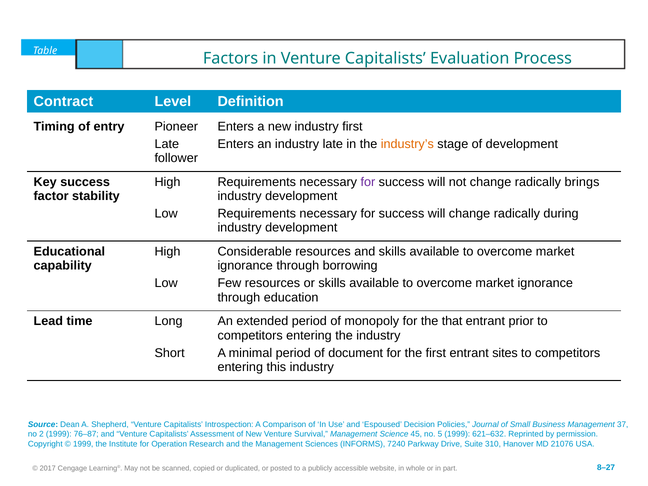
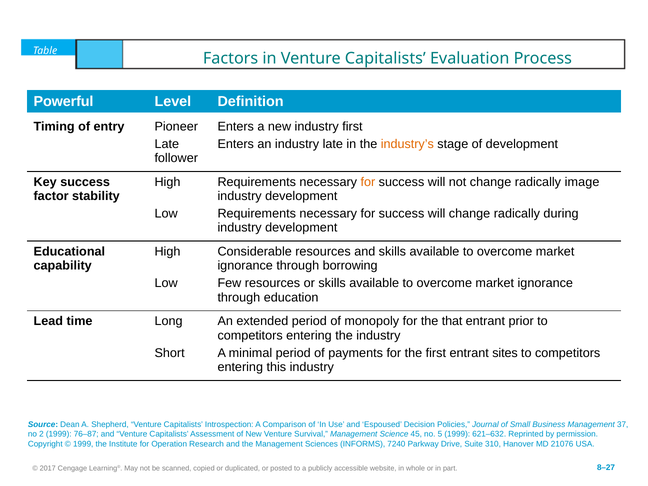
Contract: Contract -> Powerful
for at (368, 182) colour: purple -> orange
brings: brings -> image
document: document -> payments
